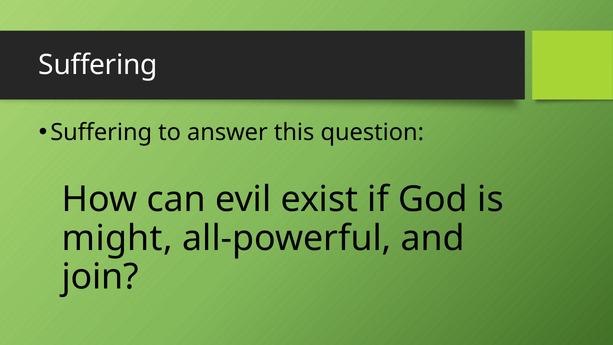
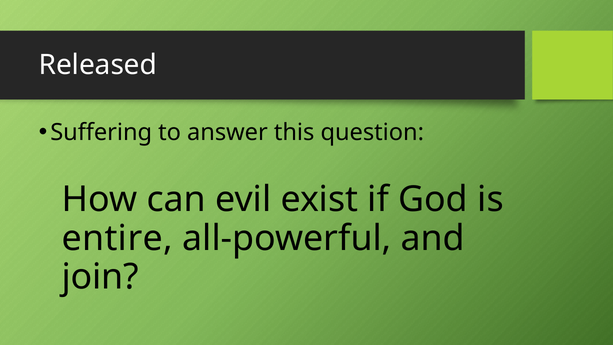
Suffering at (98, 65): Suffering -> Released
might: might -> entire
